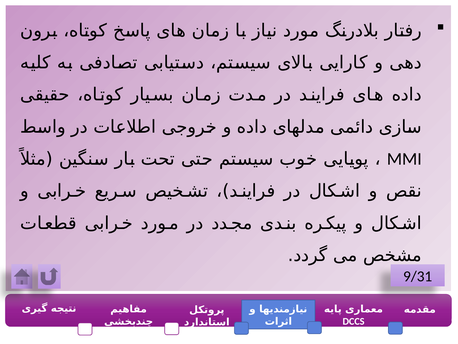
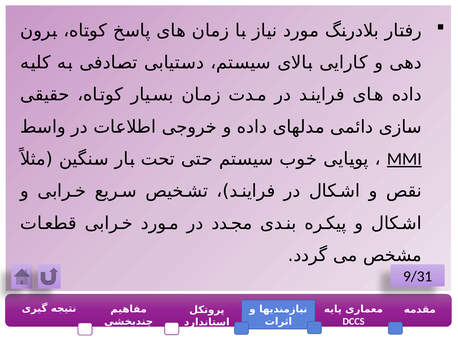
MMI underline: none -> present
